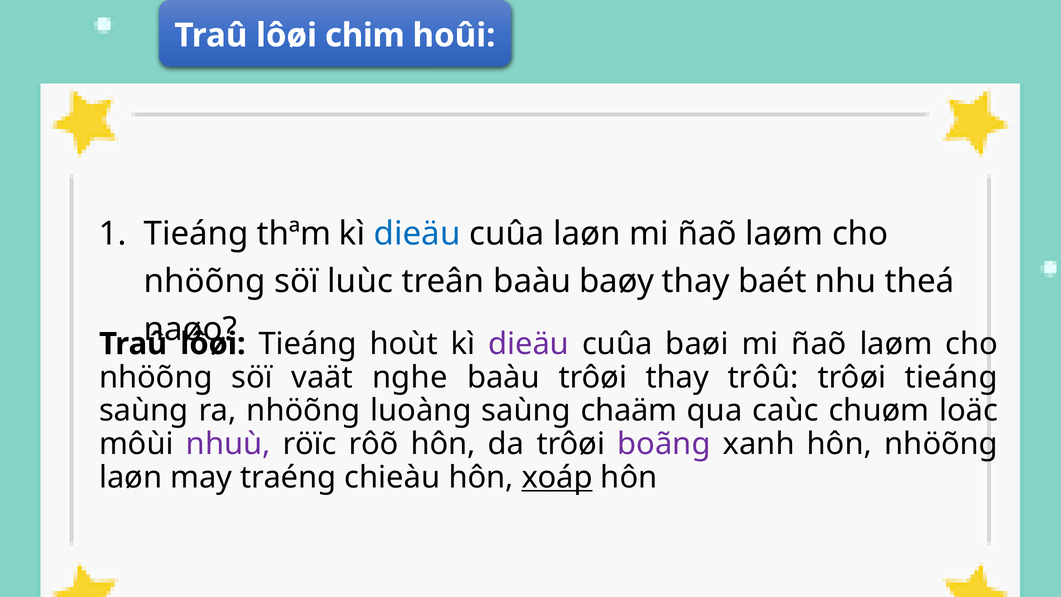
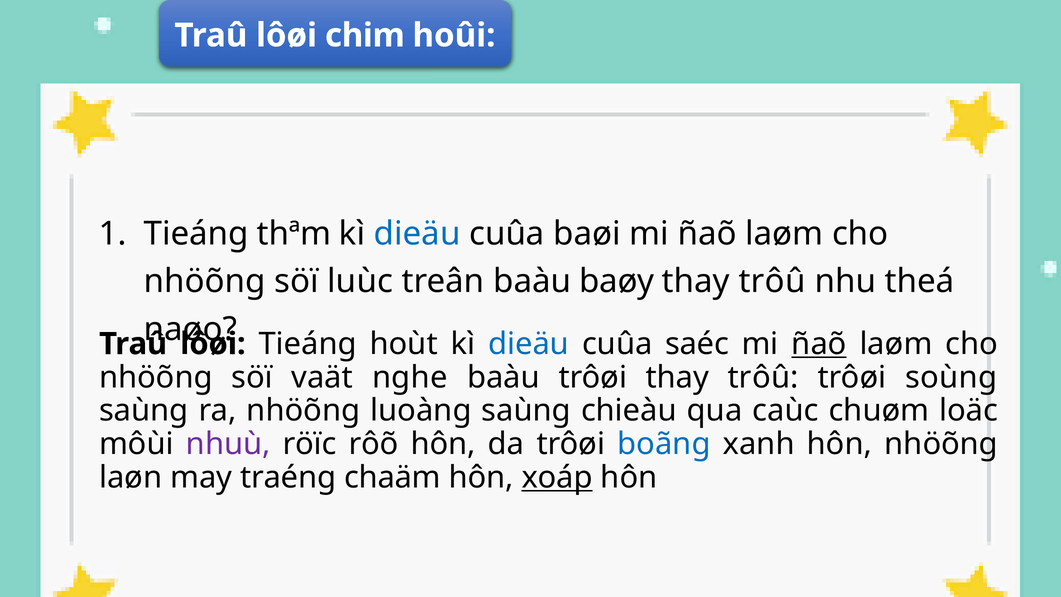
cuûa laøn: laøn -> baøi
baét at (772, 281): baét -> trôû
dieäu at (529, 344) colour: purple -> blue
baøi: baøi -> saéc
ñaõ at (819, 344) underline: none -> present
trôøi tieáng: tieáng -> soùng
chaäm: chaäm -> chieàu
boãng colour: purple -> blue
chieàu: chieàu -> chaäm
